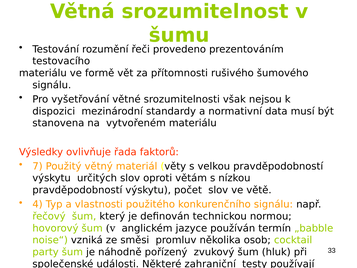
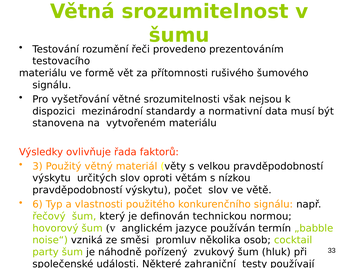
7: 7 -> 3
4: 4 -> 6
